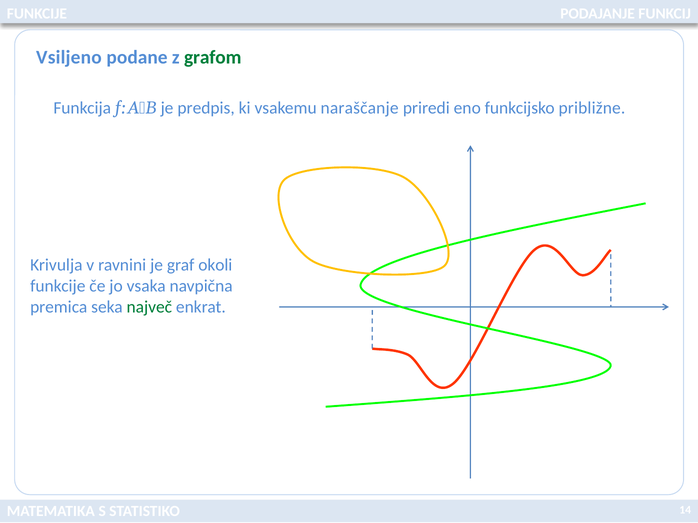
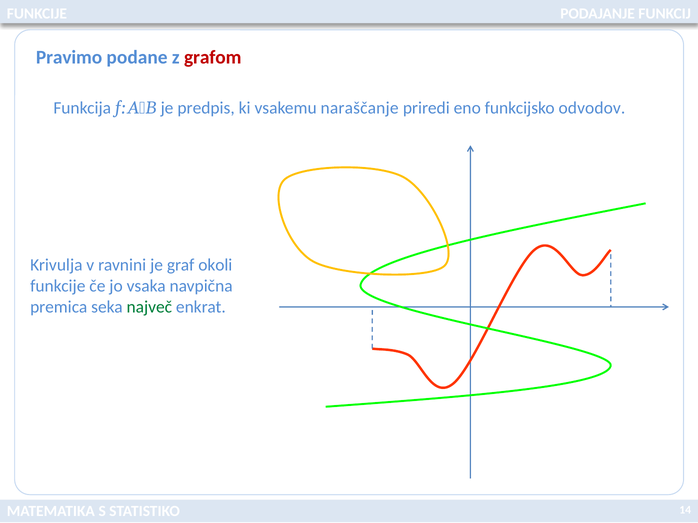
Vsiljeno: Vsiljeno -> Pravimo
grafom colour: green -> red
približne: približne -> odvodov
